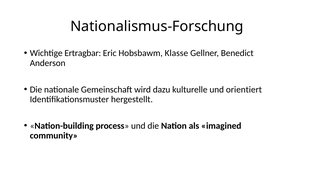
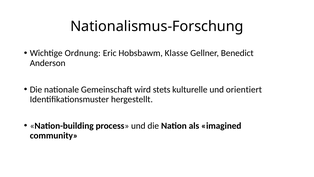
Ertragbar: Ertragbar -> Ordnung
dazu: dazu -> stets
